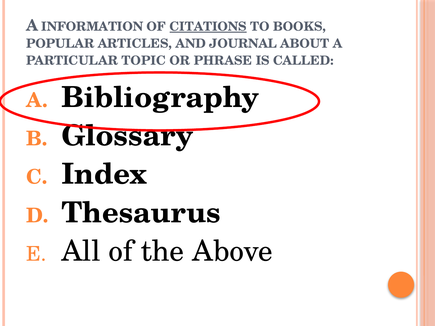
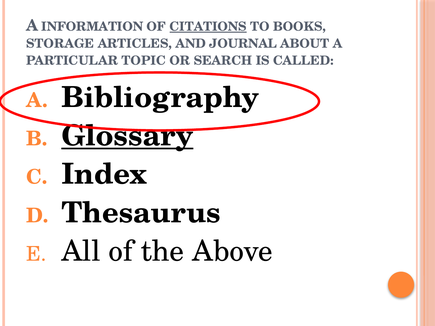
POPULAR: POPULAR -> STORAGE
PHRASE: PHRASE -> SEARCH
Glossary underline: none -> present
